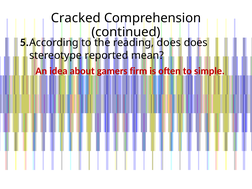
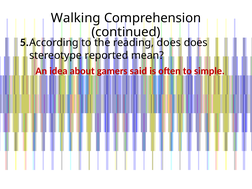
Cracked: Cracked -> Walking
firm: firm -> said
